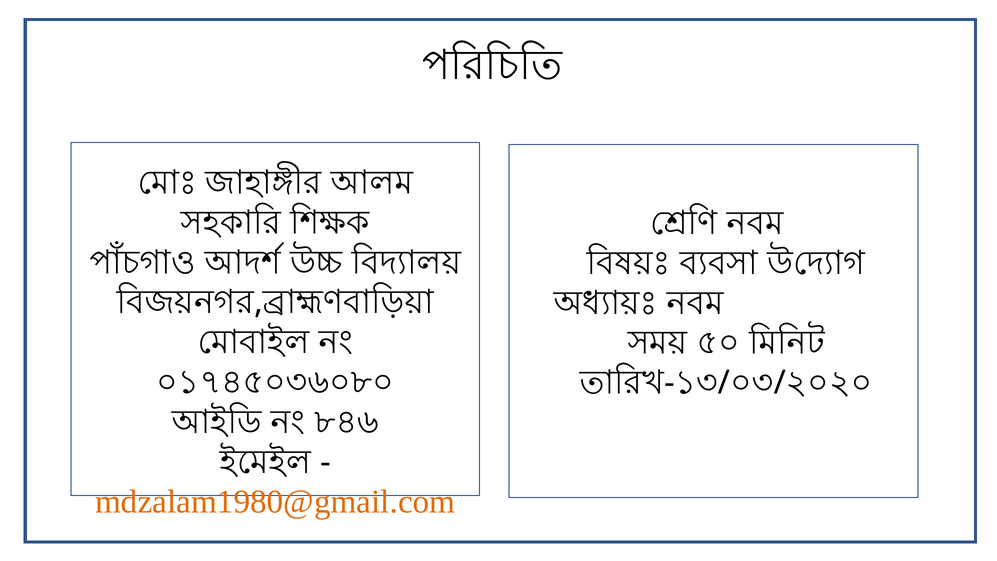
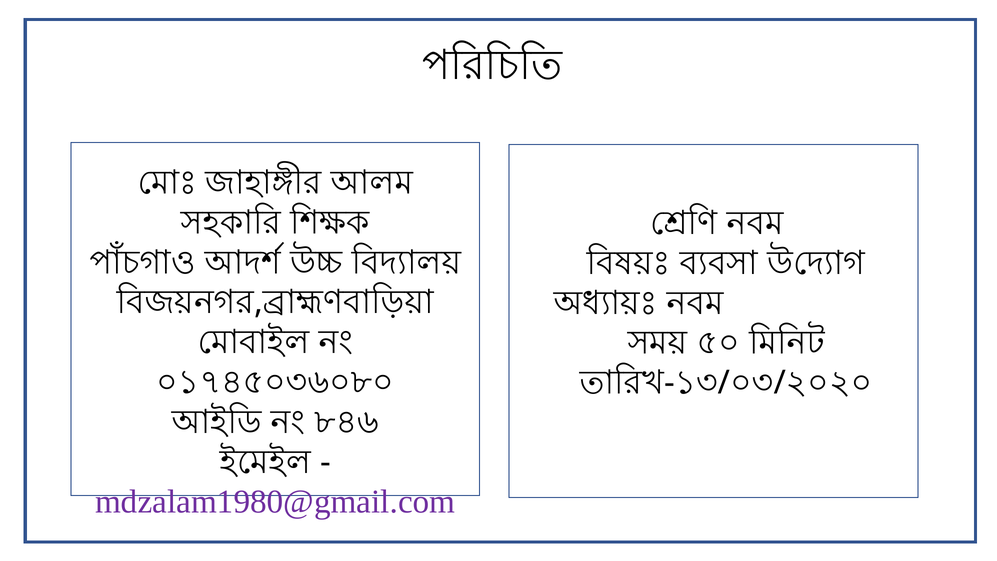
mdzalam1980@gmail.com colour: orange -> purple
